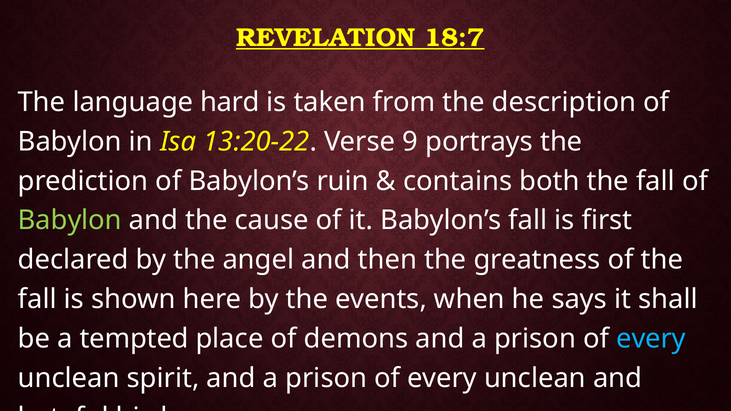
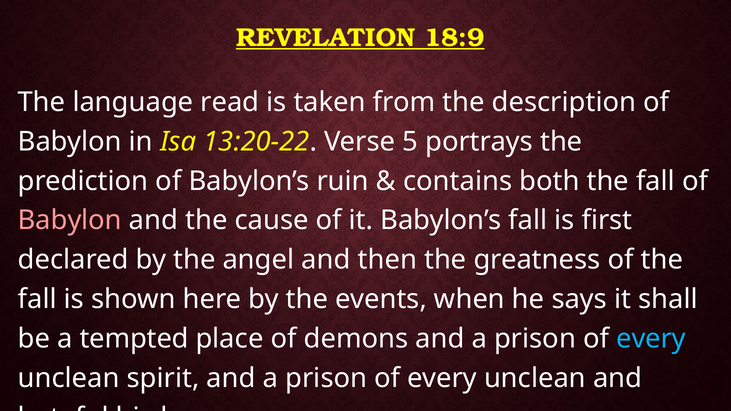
18:7: 18:7 -> 18:9
hard: hard -> read
9: 9 -> 5
Babylon at (70, 221) colour: light green -> pink
